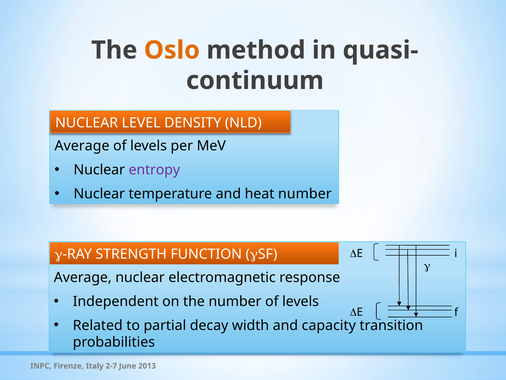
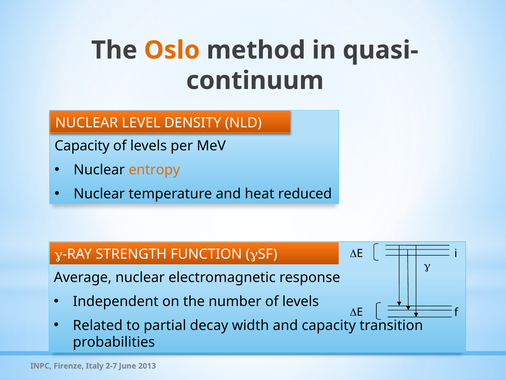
Average at (82, 146): Average -> Capacity
entropy colour: purple -> orange
heat number: number -> reduced
